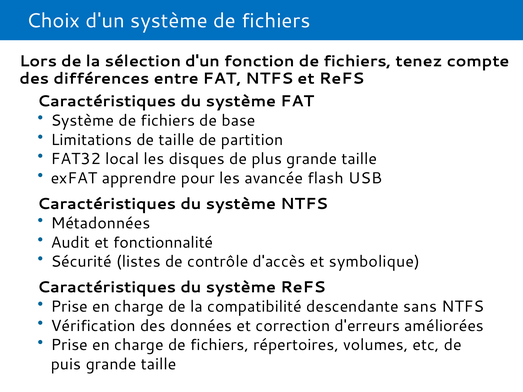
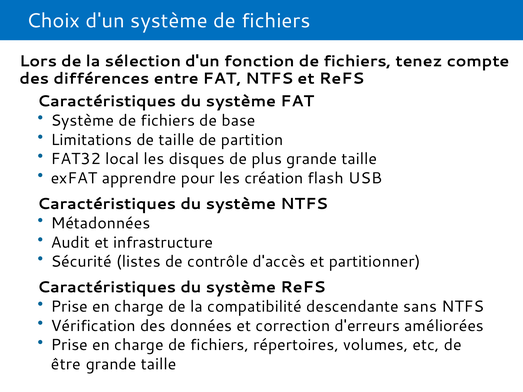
avancée: avancée -> création
fonctionnalité: fonctionnalité -> infrastructure
symbolique: symbolique -> partitionner
puis: puis -> être
